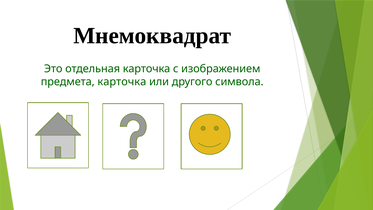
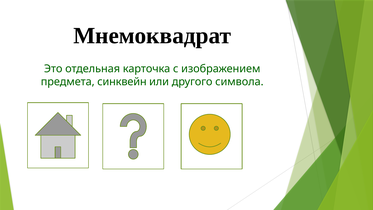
предмета карточка: карточка -> синквейн
